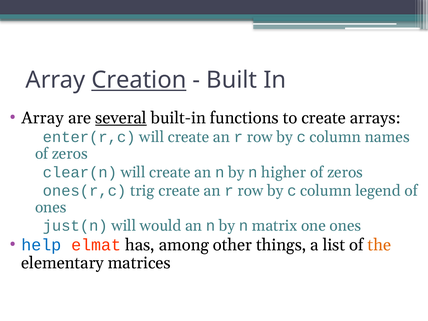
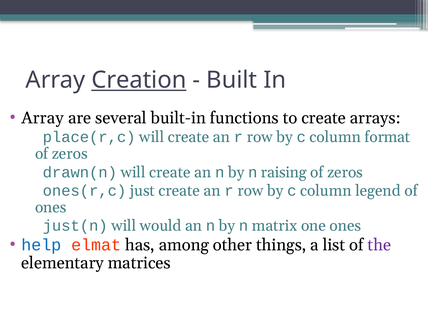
several underline: present -> none
enter(r,c: enter(r,c -> place(r,c
names: names -> format
clear(n: clear(n -> drawn(n
higher: higher -> raising
trig: trig -> just
the colour: orange -> purple
